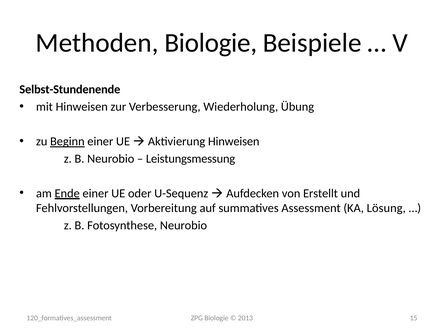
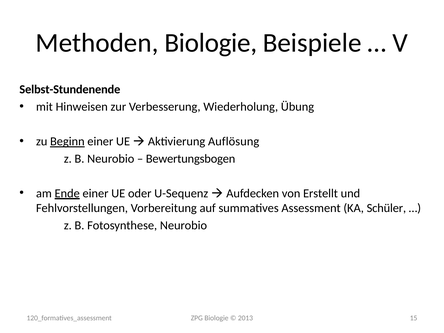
Aktivierung Hinweisen: Hinweisen -> Auflösung
Leistungsmessung: Leistungsmessung -> Bewertungsbogen
Lösung: Lösung -> Schüler
